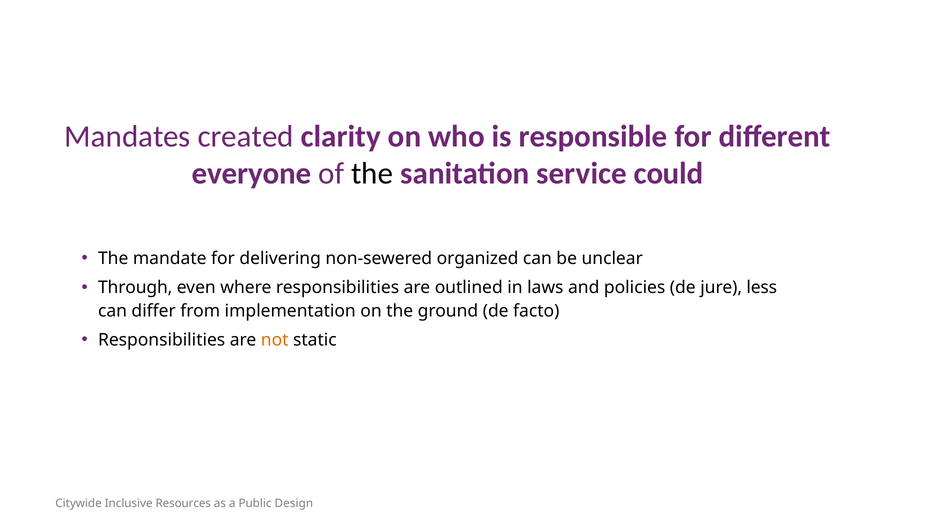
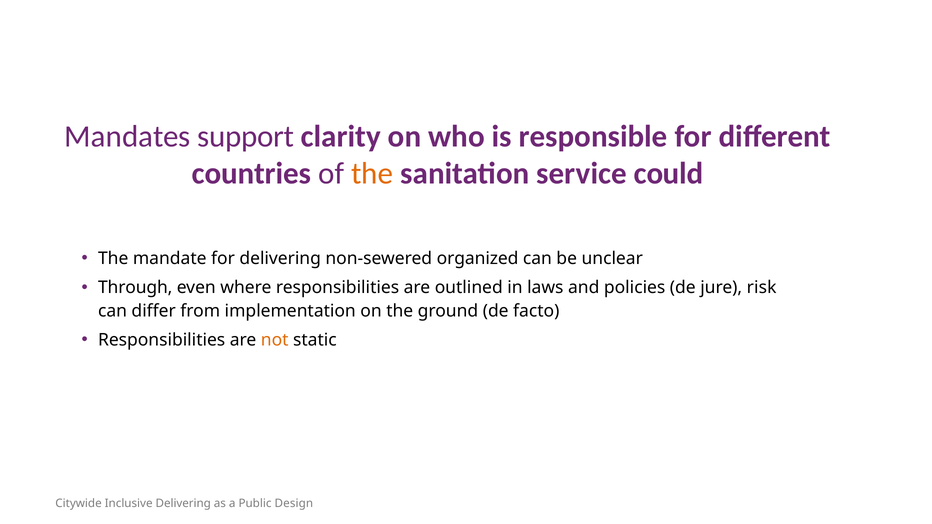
created: created -> support
everyone: everyone -> countries
the at (372, 174) colour: black -> orange
less: less -> risk
Resources at (183, 504): Resources -> Delivering
